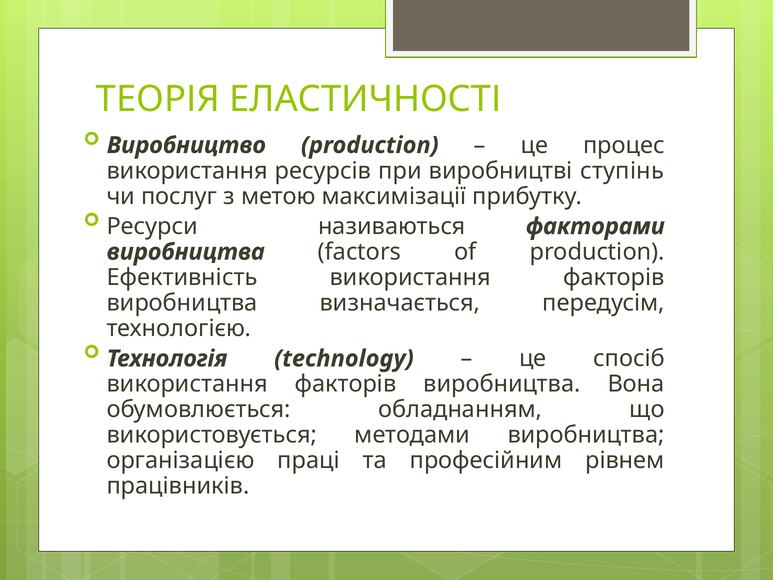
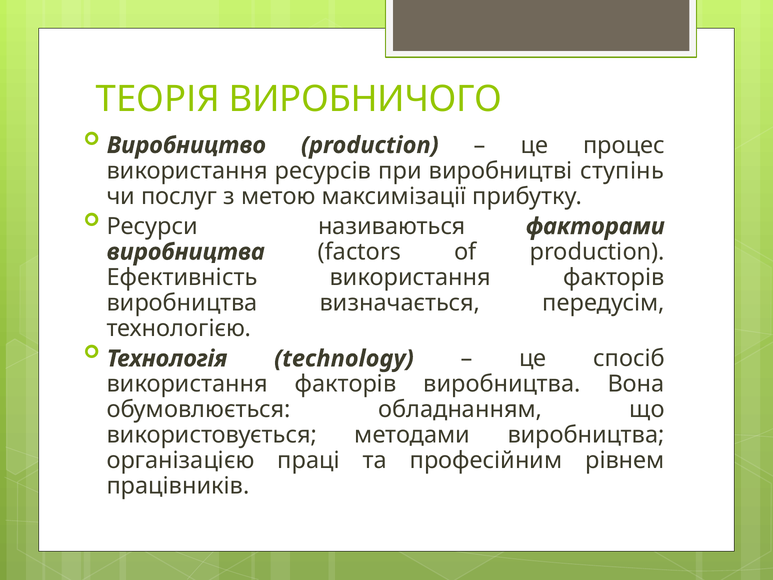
ЕЛАСТИЧНОСТІ: ЕЛАСТИЧНОСТІ -> ВИРОБНИЧОГО
